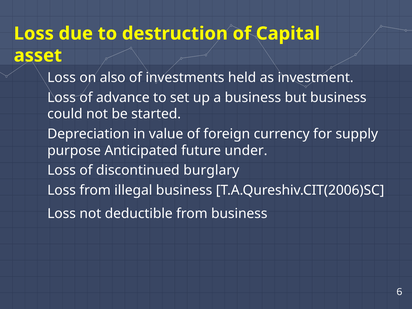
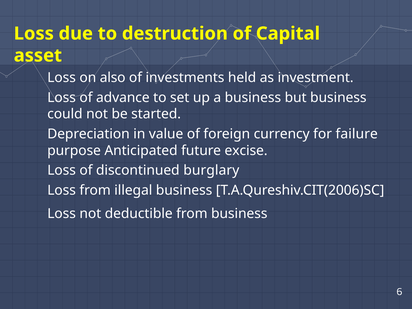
supply: supply -> failure
under: under -> excise
